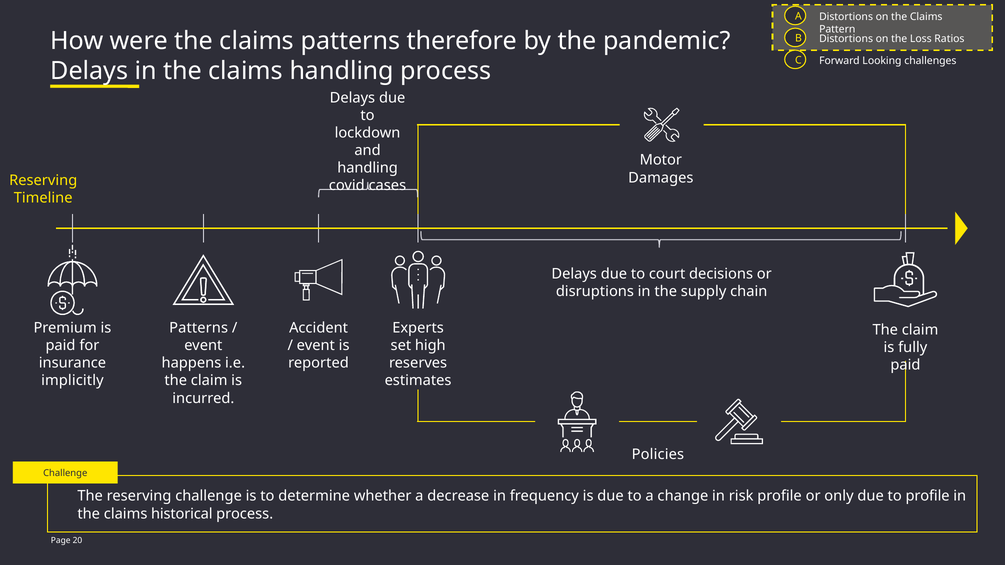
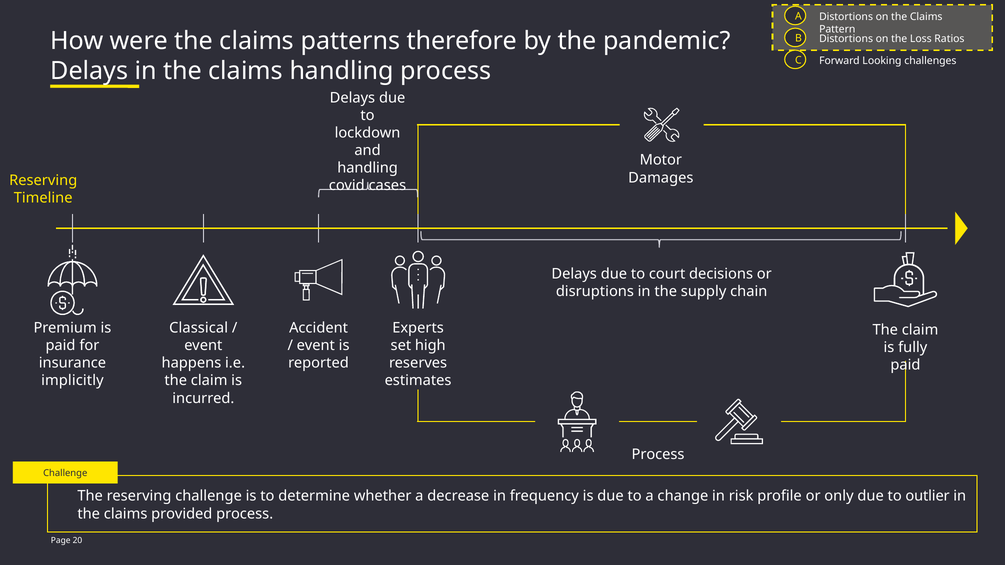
Patterns at (199, 328): Patterns -> Classical
Policies at (658, 454): Policies -> Process
to profile: profile -> outlier
historical: historical -> provided
